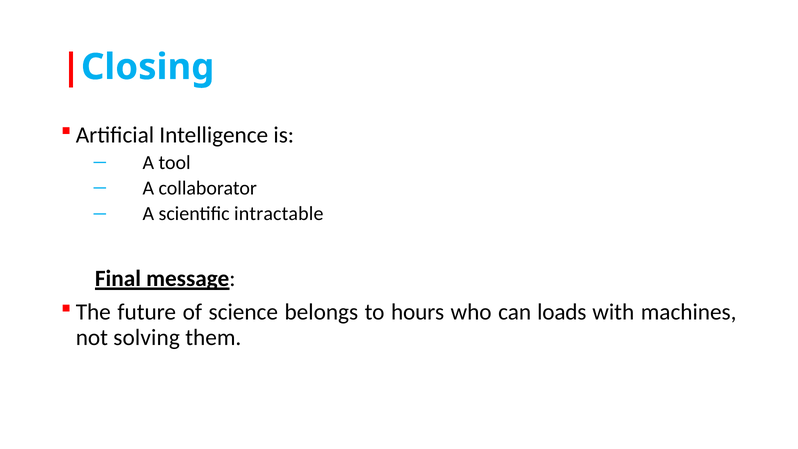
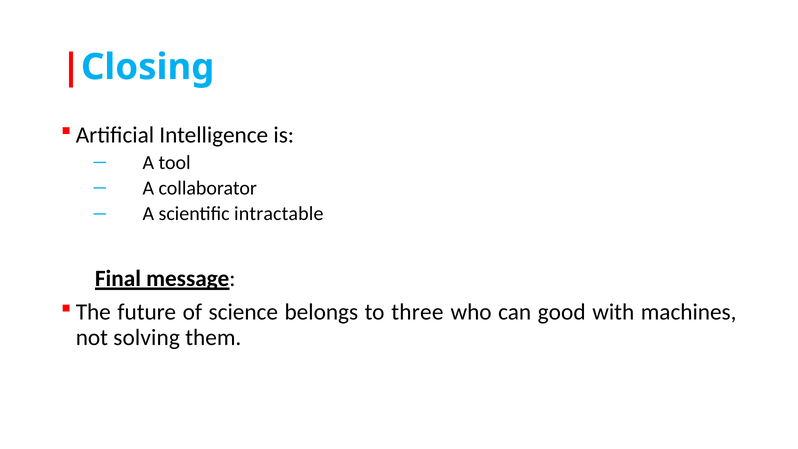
hours: hours -> three
loads: loads -> good
